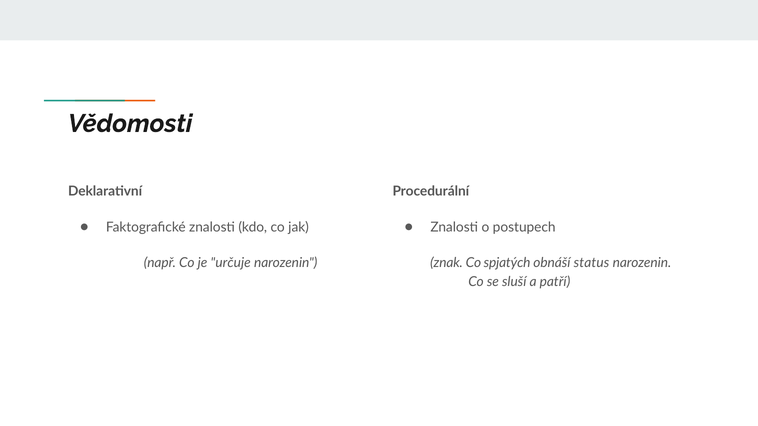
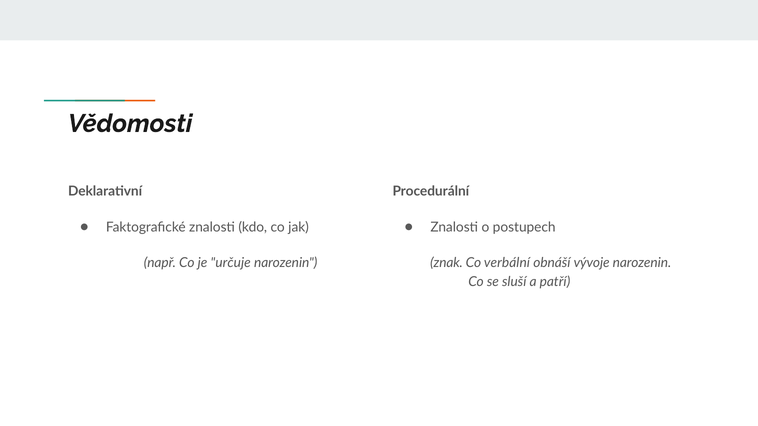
spjatých: spjatých -> verbální
status: status -> vývoje
